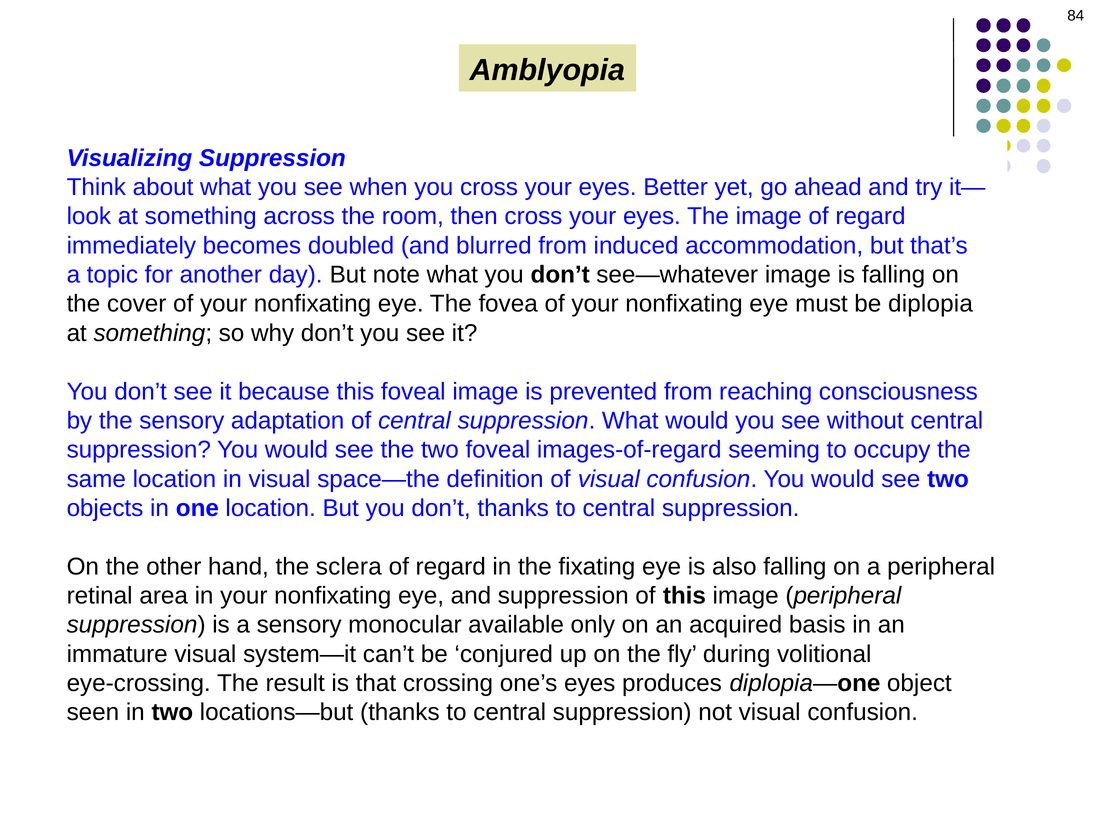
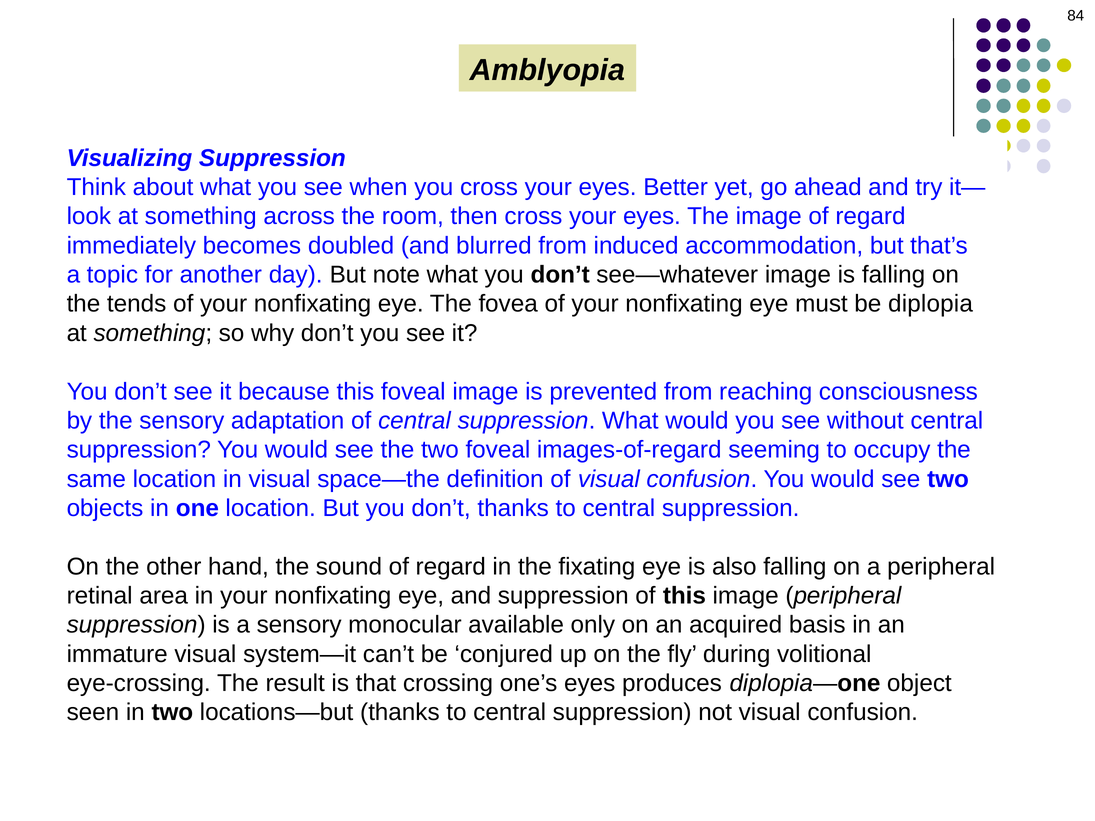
cover: cover -> tends
sclera: sclera -> sound
